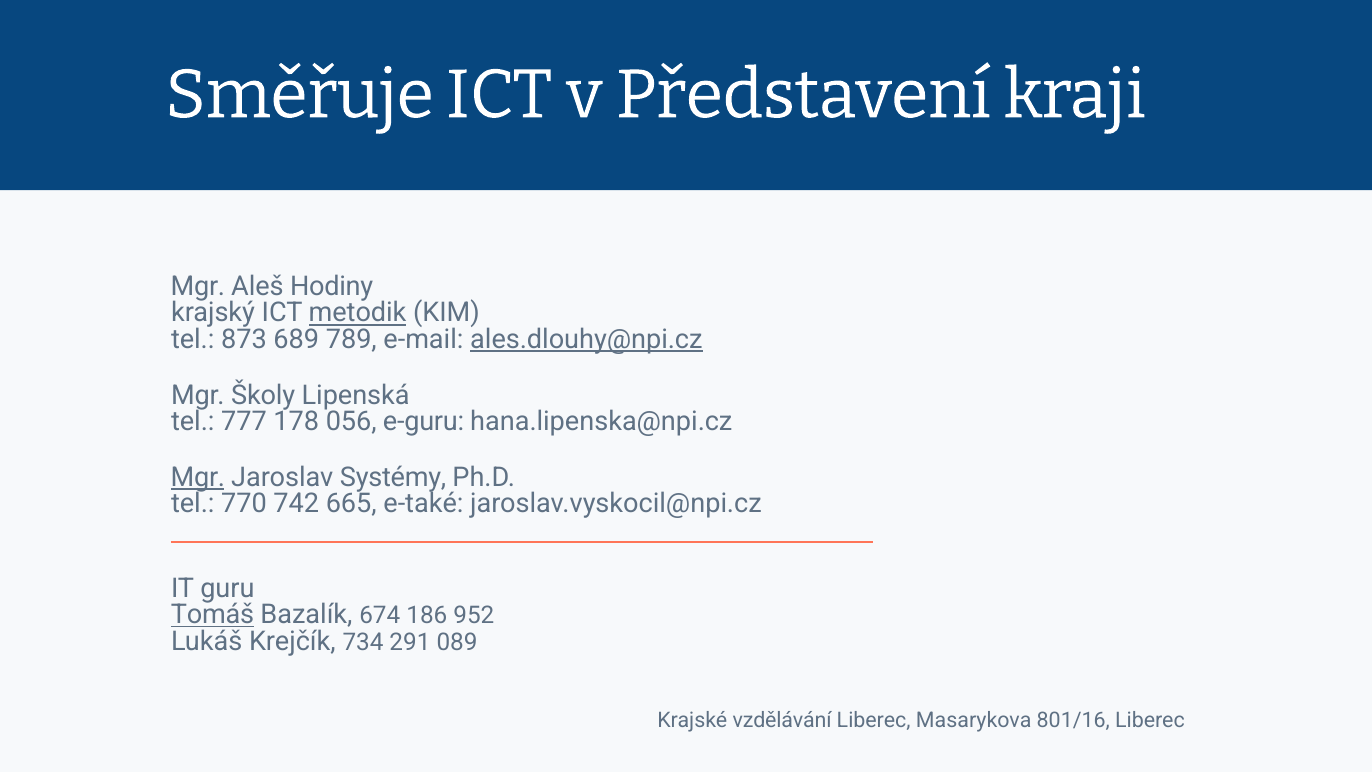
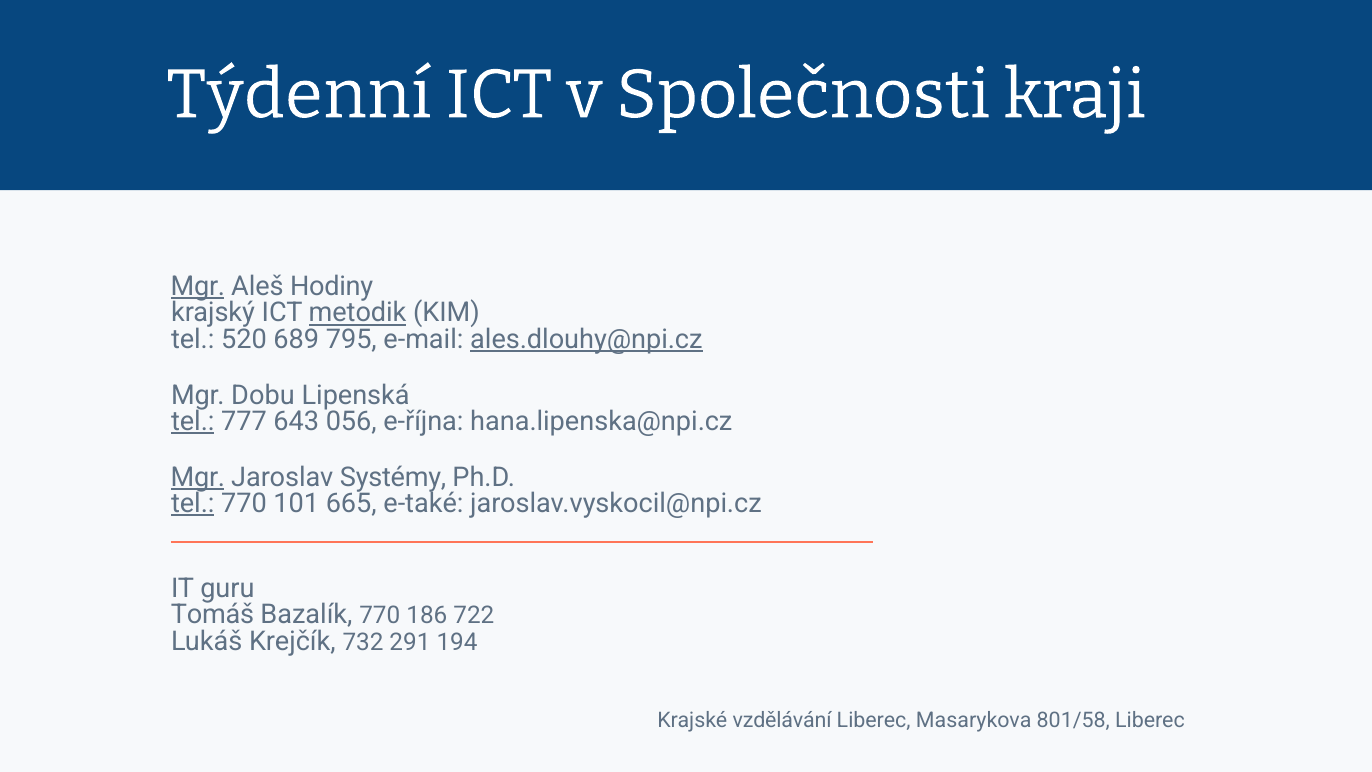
Směřuje: Směřuje -> Týdenní
Představení: Představení -> Společnosti
Mgr at (198, 287) underline: none -> present
873: 873 -> 520
789: 789 -> 795
Školy: Školy -> Dobu
tel at (193, 421) underline: none -> present
178: 178 -> 643
e-guru: e-guru -> e-října
tel at (193, 503) underline: none -> present
742: 742 -> 101
Tomáš underline: present -> none
Bazalík 674: 674 -> 770
952: 952 -> 722
734: 734 -> 732
089: 089 -> 194
801/16: 801/16 -> 801/58
